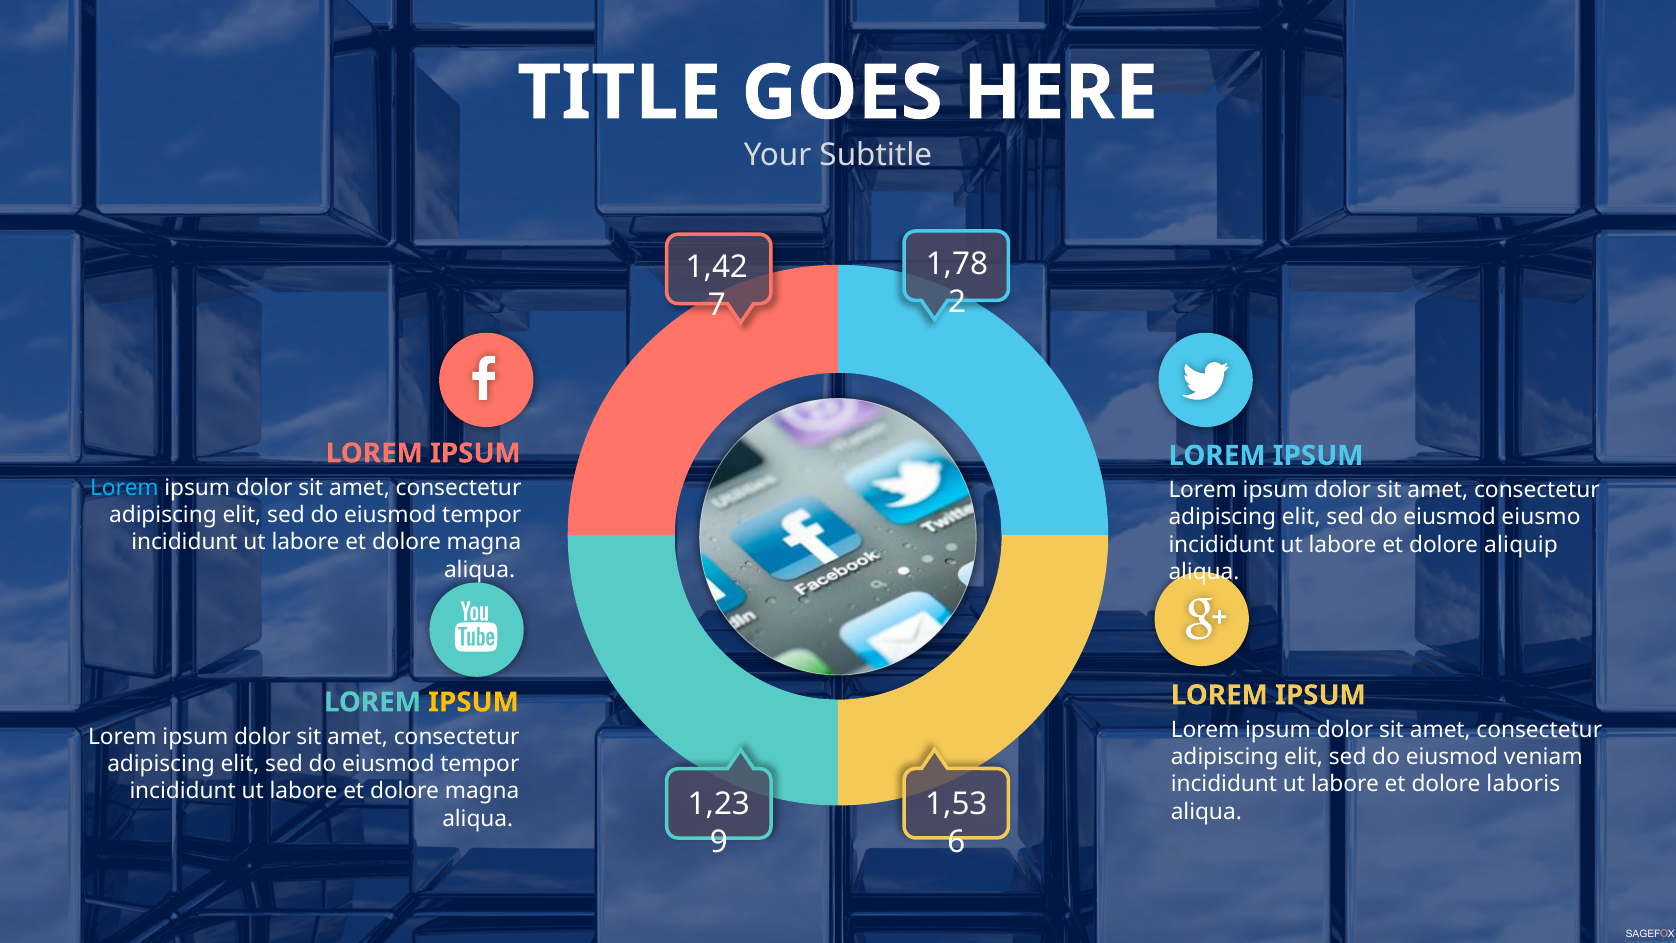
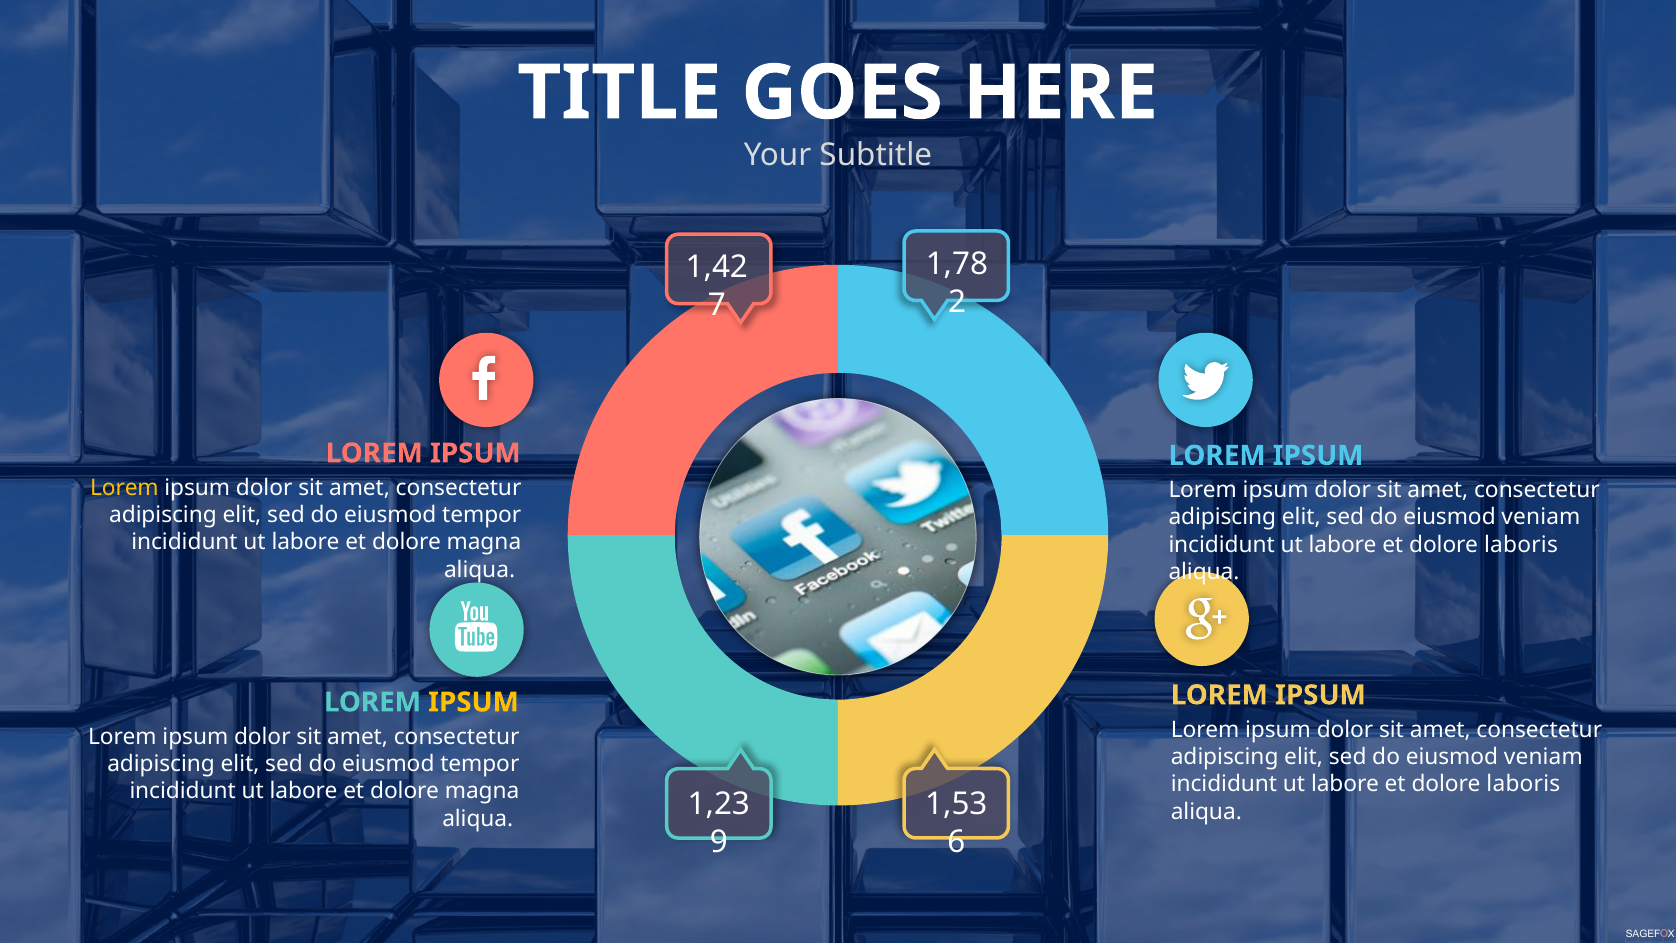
Lorem at (124, 488) colour: light blue -> yellow
eiusmo at (1541, 517): eiusmo -> veniam
aliquip at (1521, 545): aliquip -> laboris
